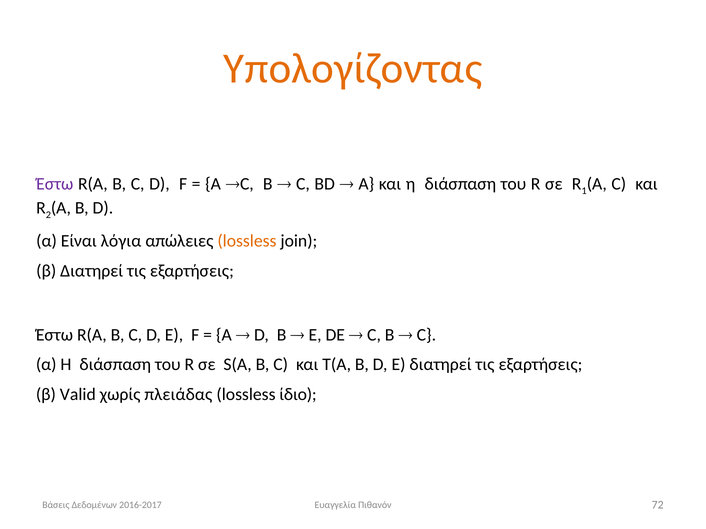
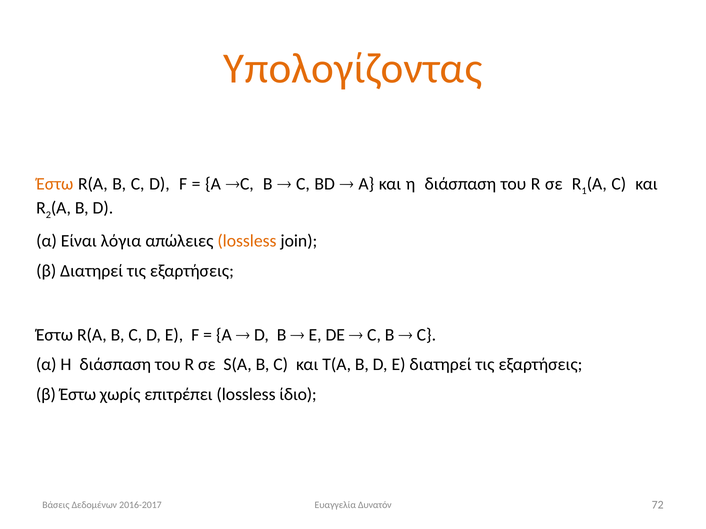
Έστω at (55, 184) colour: purple -> orange
β Valid: Valid -> Έστω
πλειάδας: πλειάδας -> επιτρέπει
Πιθανόν: Πιθανόν -> Δυνατόν
